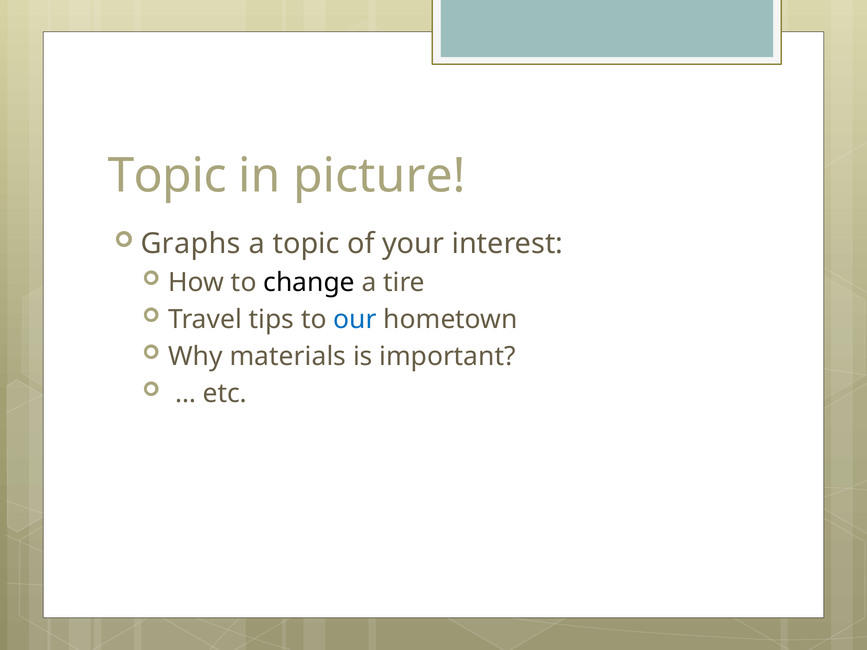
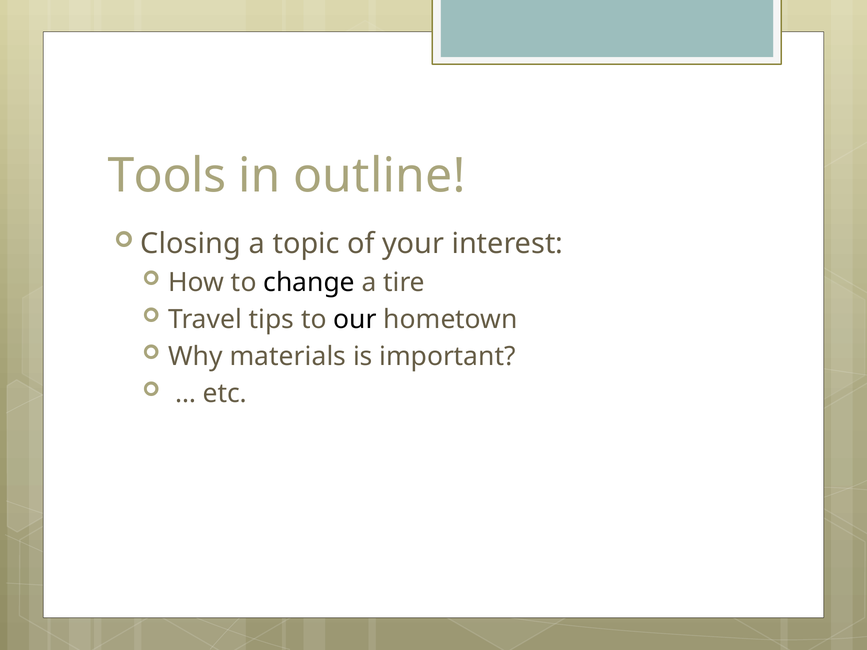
Topic at (167, 176): Topic -> Tools
picture: picture -> outline
Graphs: Graphs -> Closing
our colour: blue -> black
